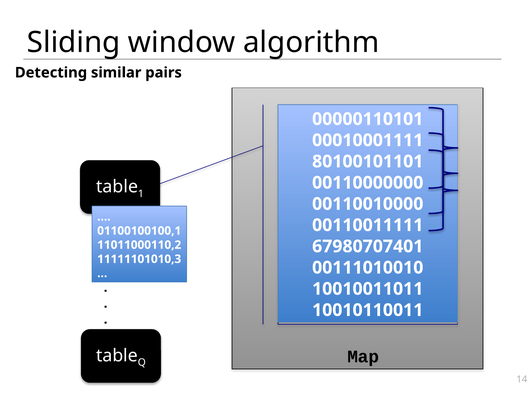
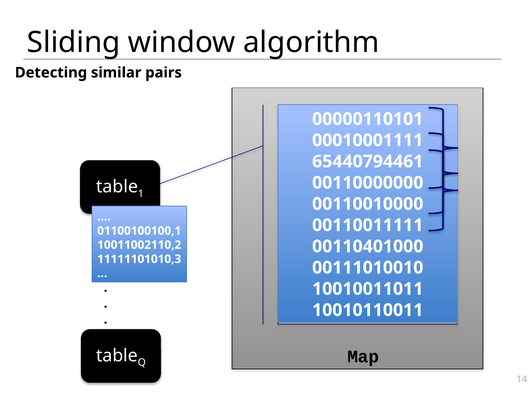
80100101101: 80100101101 -> 65440794461
11011000110,2: 11011000110,2 -> 10011002110,2
67980707401: 67980707401 -> 00110401000
